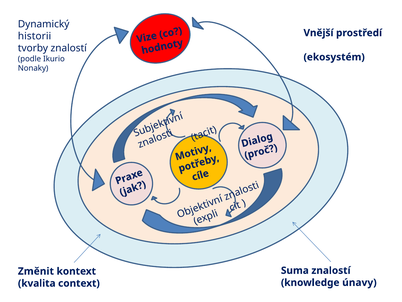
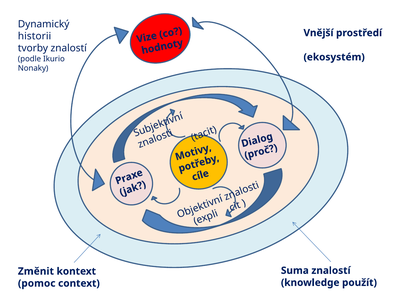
únavy: únavy -> použít
kvalita: kvalita -> pomoc
